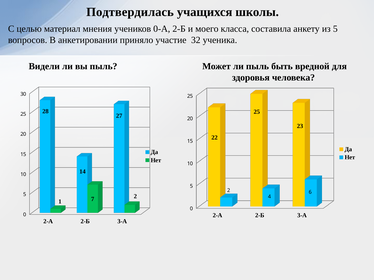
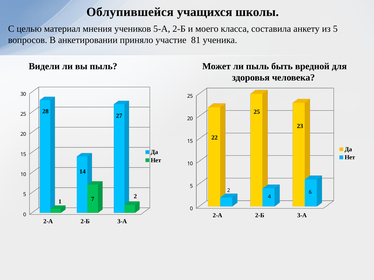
Подтвердилась: Подтвердилась -> Облупившейся
0-А: 0-А -> 5-А
32: 32 -> 81
